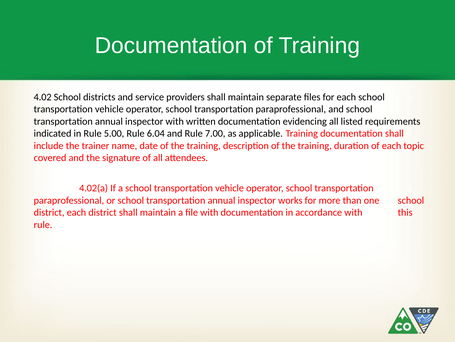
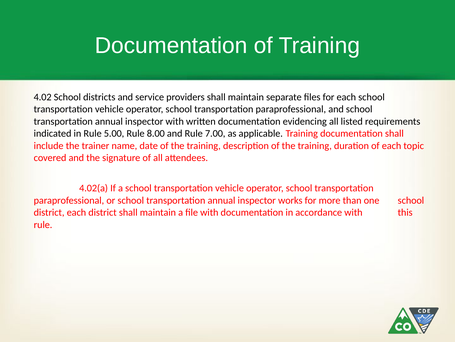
6.04: 6.04 -> 8.00
